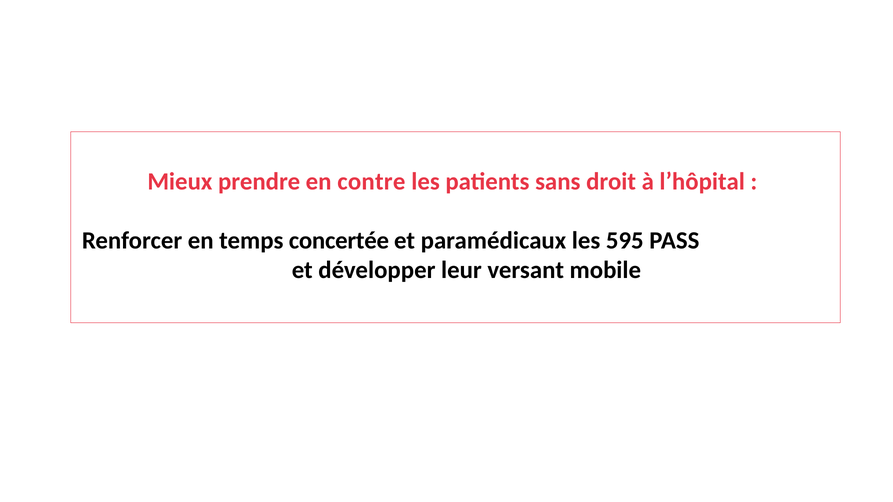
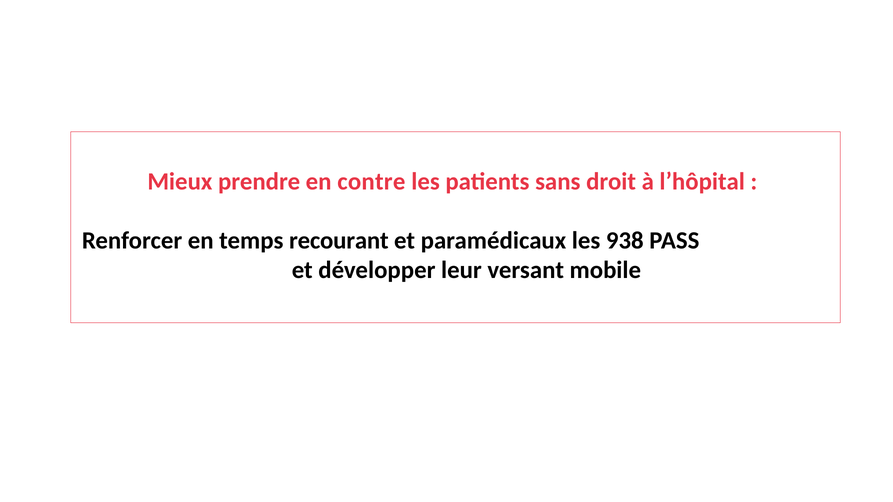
concertée: concertée -> recourant
595: 595 -> 938
